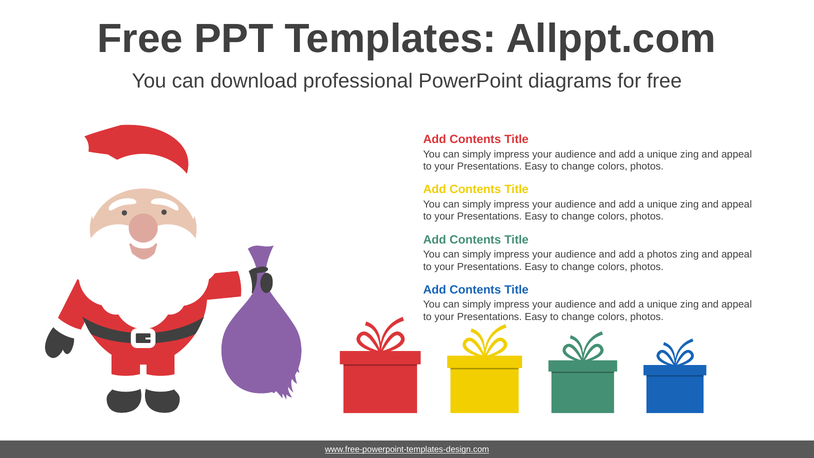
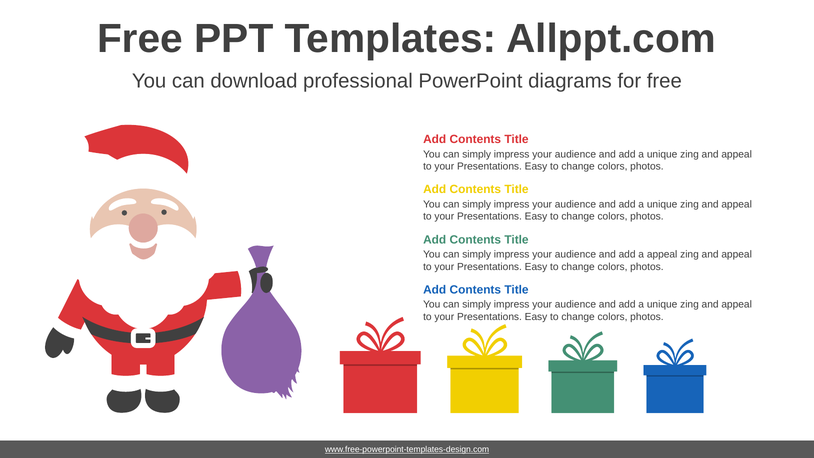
a photos: photos -> appeal
